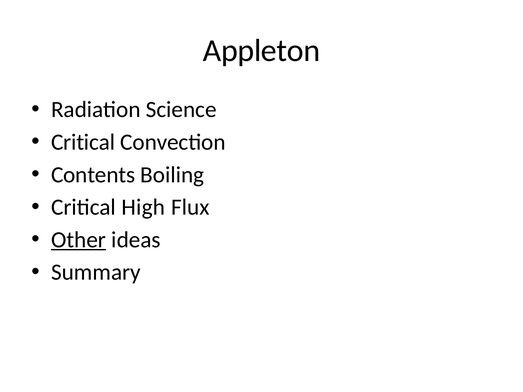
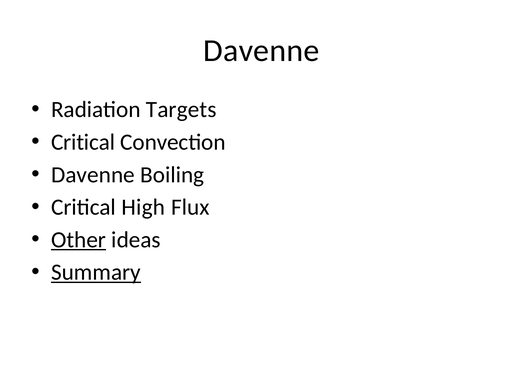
Appleton at (262, 51): Appleton -> Davenne
Science: Science -> Targets
Contents at (93, 175): Contents -> Davenne
Summary underline: none -> present
